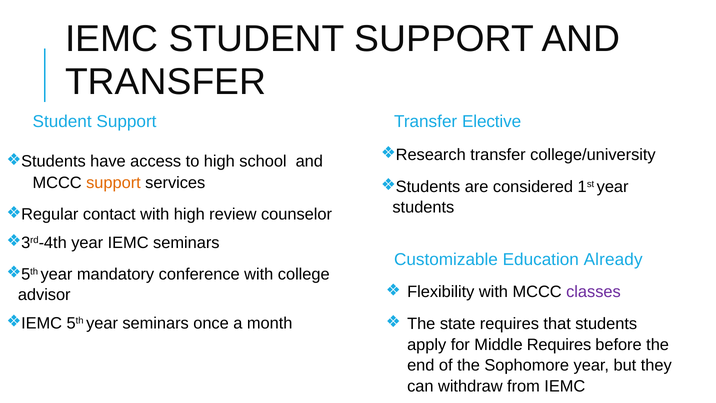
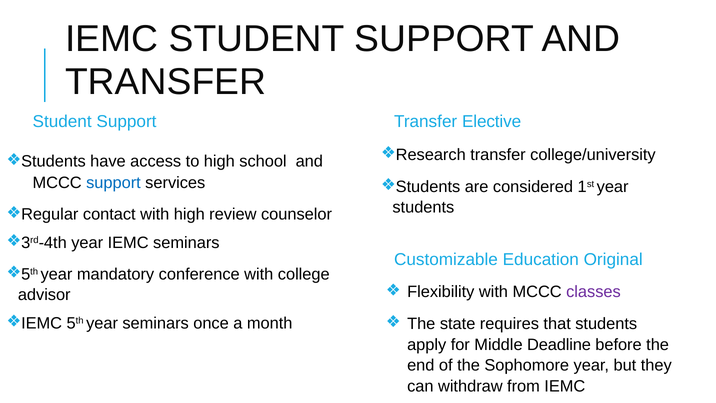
support at (113, 183) colour: orange -> blue
Already: Already -> Original
Middle Requires: Requires -> Deadline
